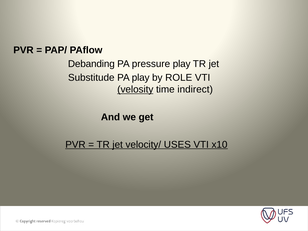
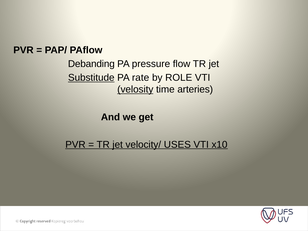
pressure play: play -> flow
Substitude underline: none -> present
PA play: play -> rate
indirect: indirect -> arteries
